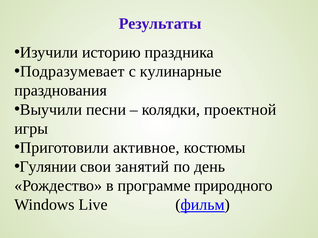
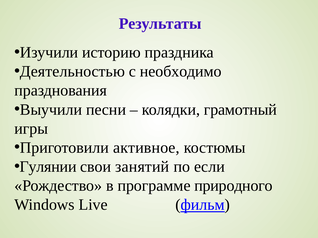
Подразумевает: Подразумевает -> Деятельностью
кулинарные: кулинарные -> необходимо
проектной: проектной -> грамотный
день: день -> если
